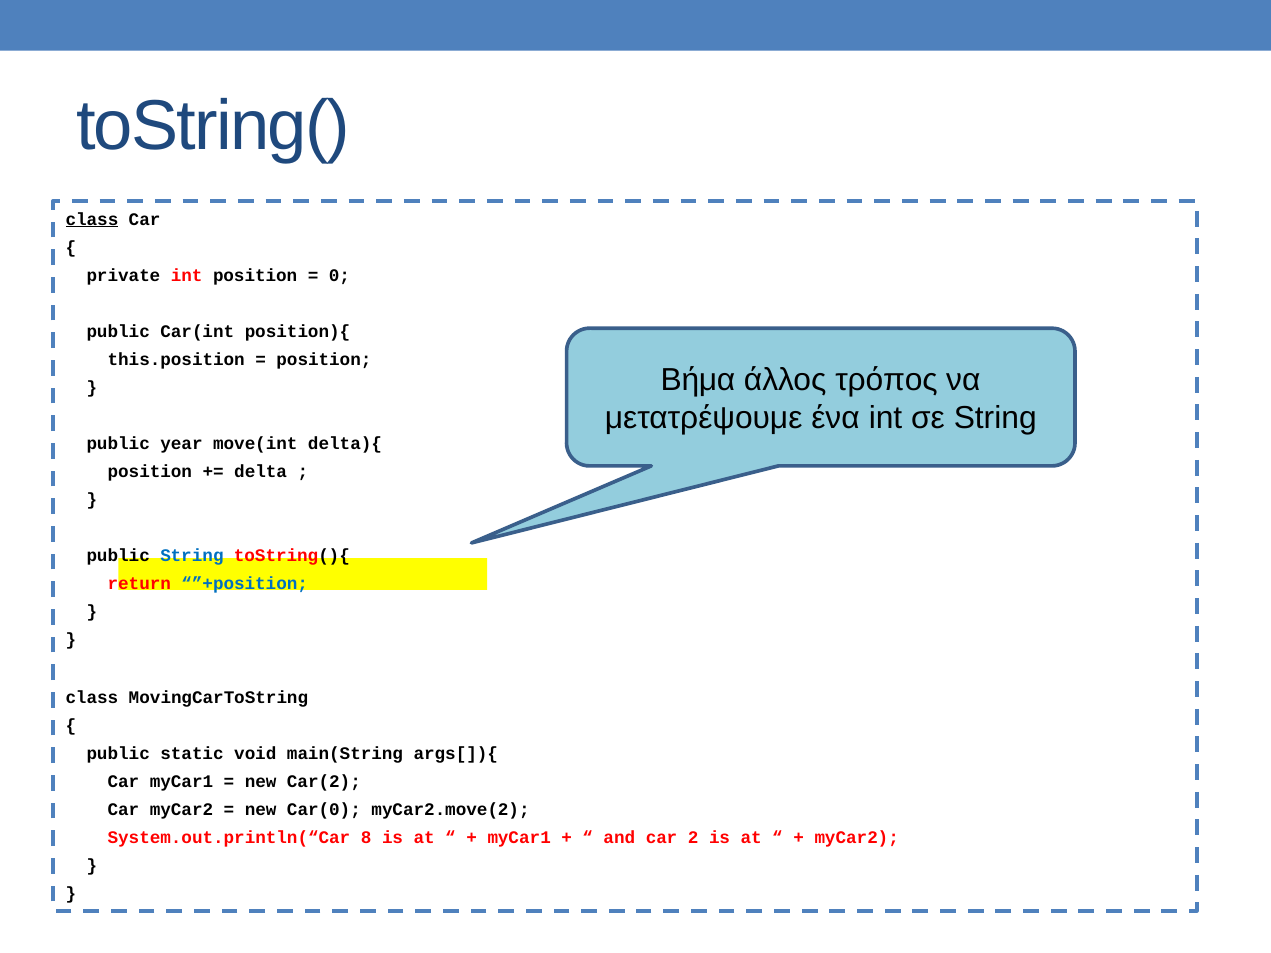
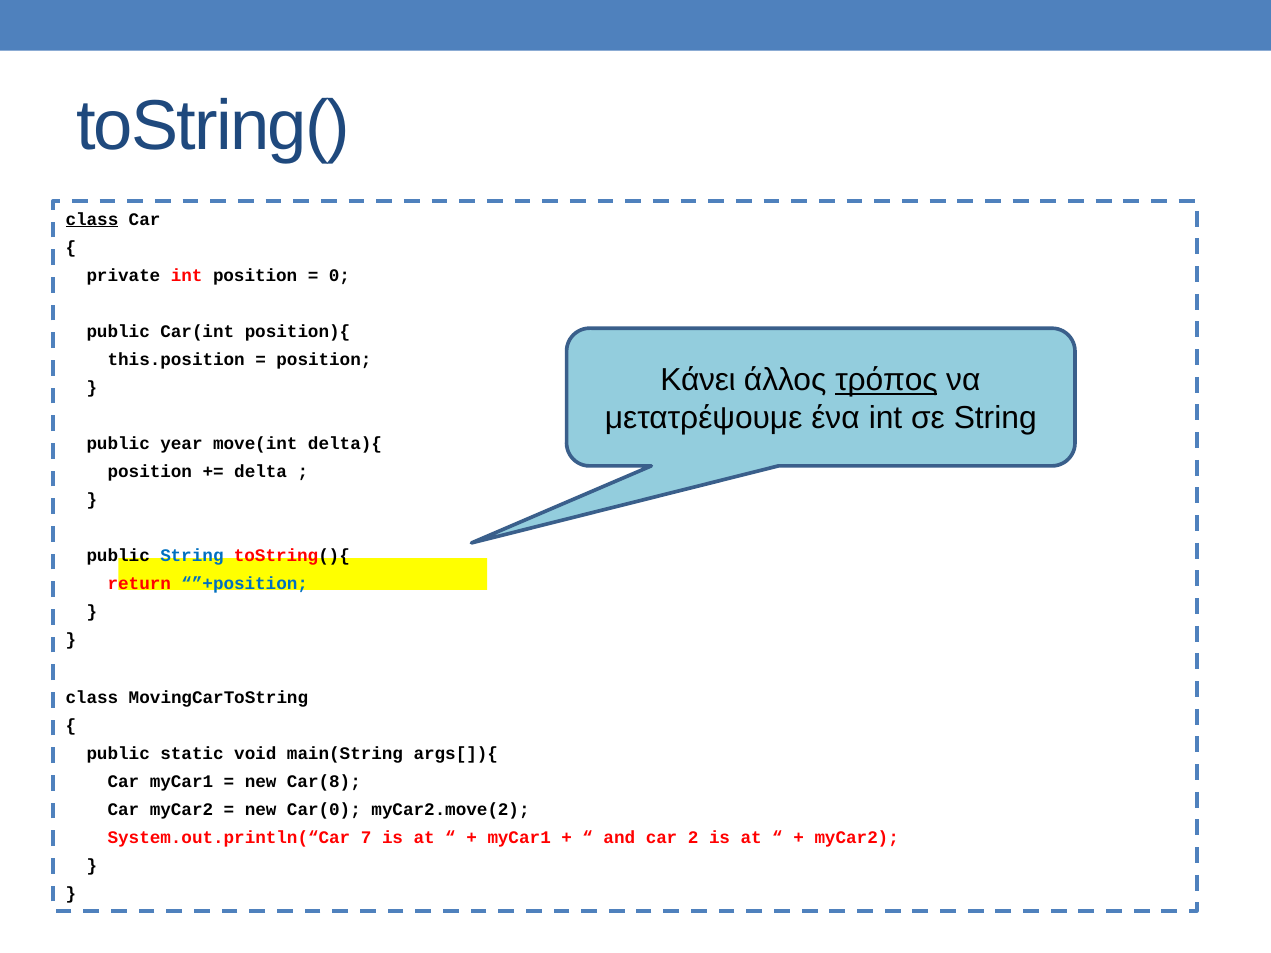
Βήμα: Βήμα -> Κάνει
τρόπος underline: none -> present
Car(2: Car(2 -> Car(8
8: 8 -> 7
